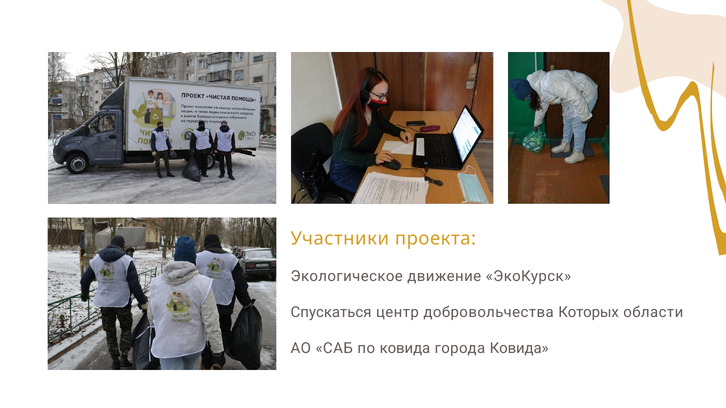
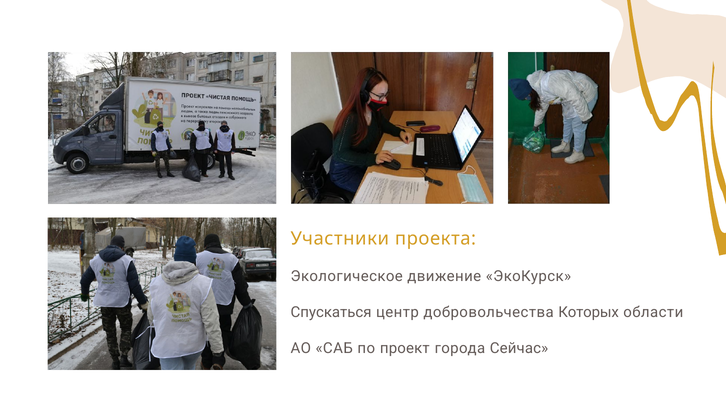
по ковида: ковида -> проект
города Ковида: Ковида -> Сейчас
